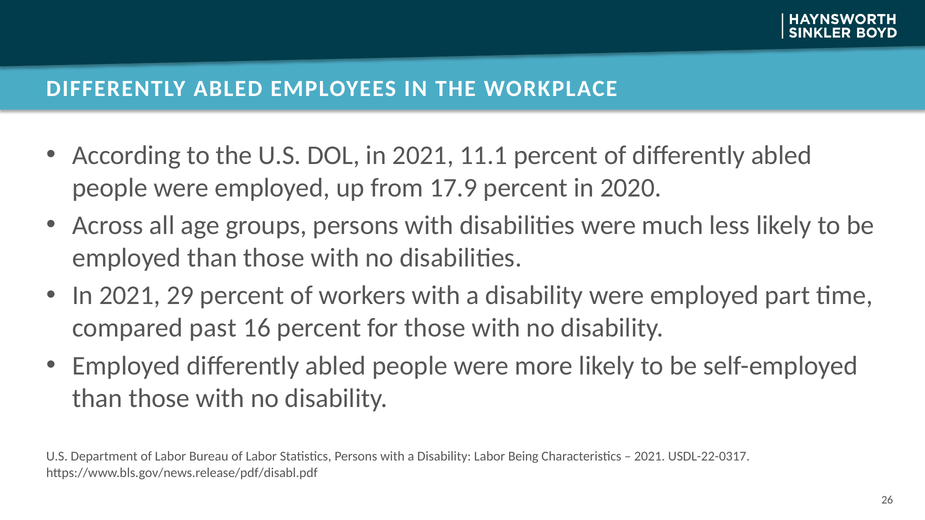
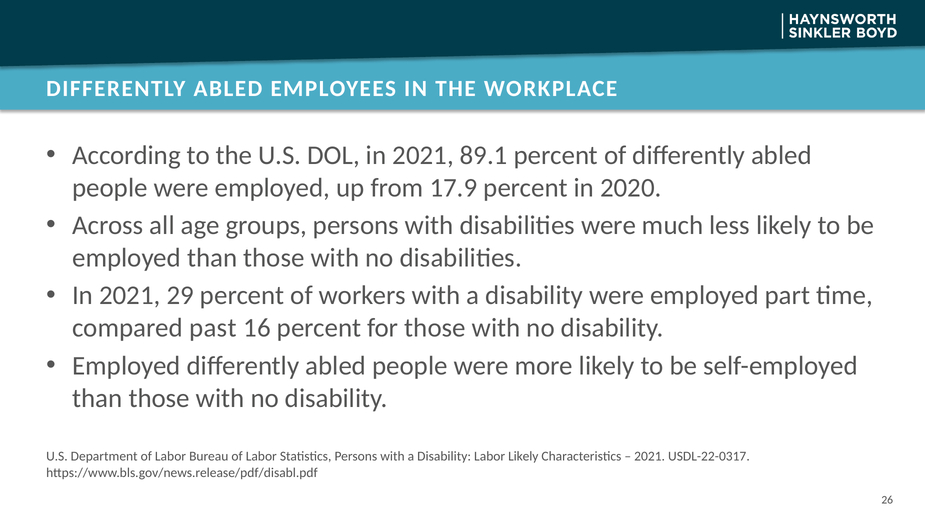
11.1: 11.1 -> 89.1
Labor Being: Being -> Likely
